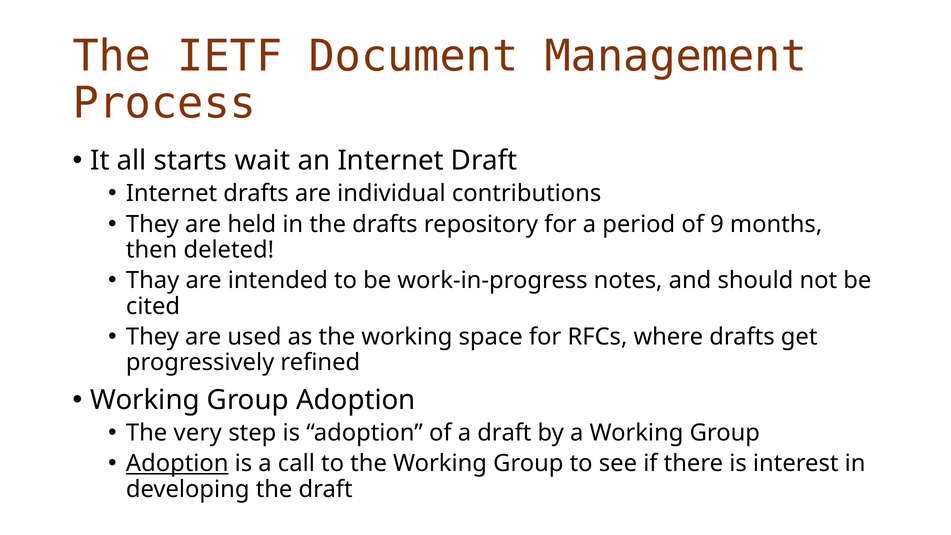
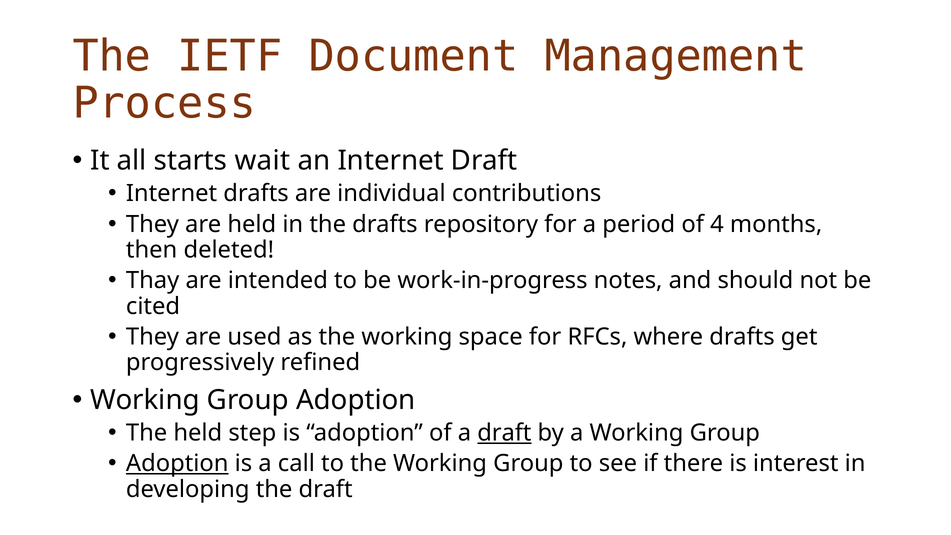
9: 9 -> 4
The very: very -> held
draft at (504, 433) underline: none -> present
